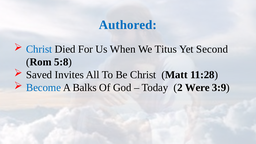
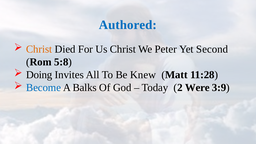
Christ at (39, 49) colour: blue -> orange
Us When: When -> Christ
Titus: Titus -> Peter
Saved: Saved -> Doing
Be Christ: Christ -> Knew
